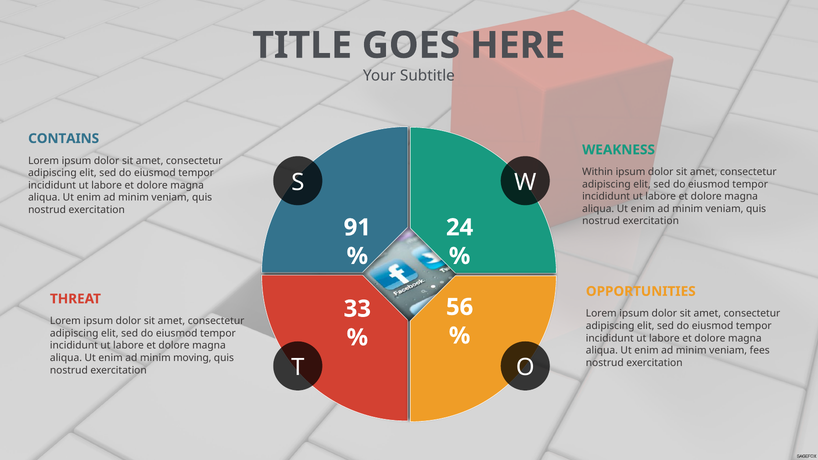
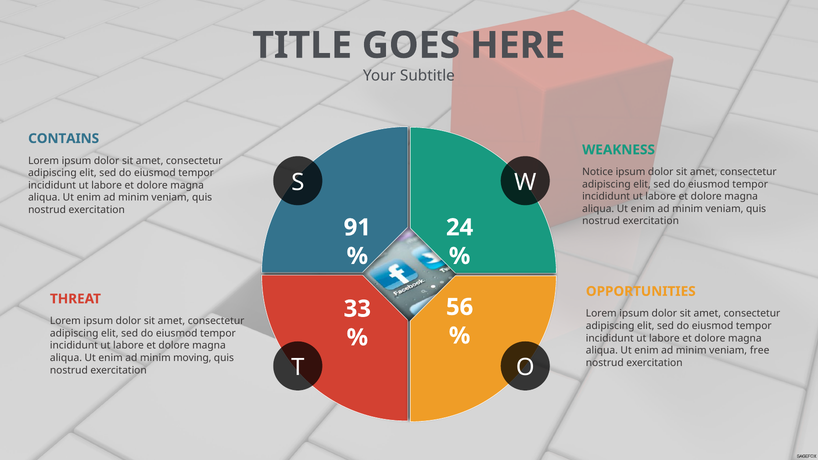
Within: Within -> Notice
fees: fees -> free
